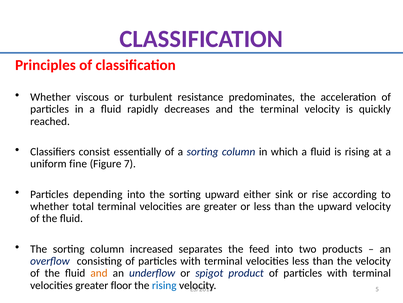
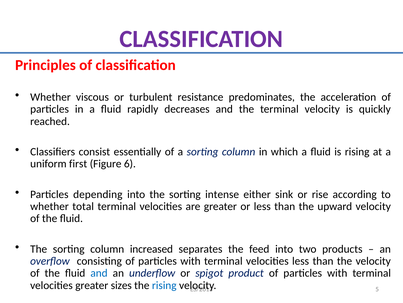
fine: fine -> first
7: 7 -> 6
sorting upward: upward -> intense
and at (99, 273) colour: orange -> blue
floor: floor -> sizes
